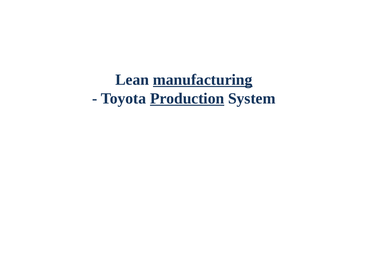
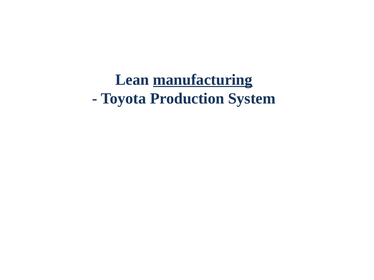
Production underline: present -> none
